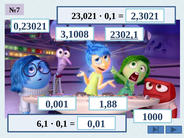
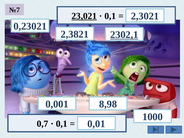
23,021 underline: none -> present
3,1008: 3,1008 -> 2,3821
1,88: 1,88 -> 8,98
6,1: 6,1 -> 0,7
